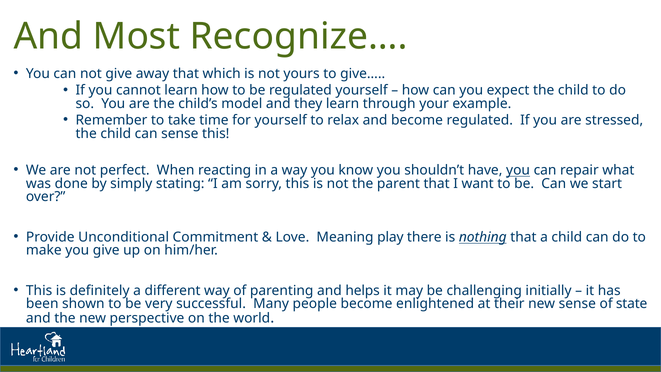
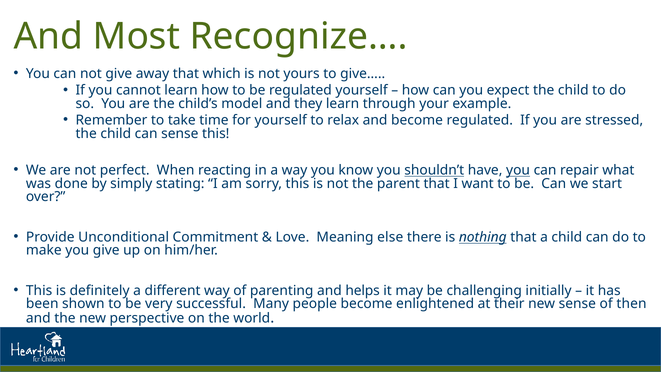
shouldn’t underline: none -> present
play: play -> else
state: state -> then
